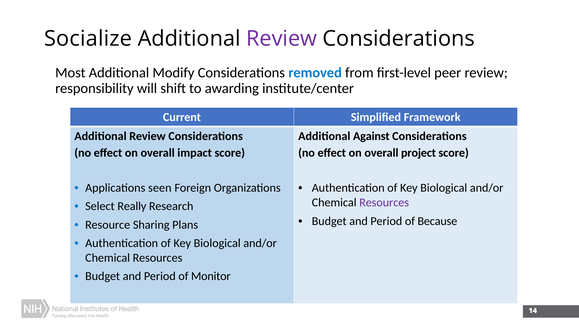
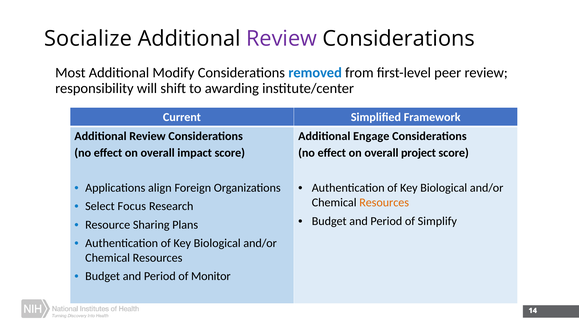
Against: Against -> Engage
seen: seen -> align
Resources at (384, 202) colour: purple -> orange
Really: Really -> Focus
Because: Because -> Simplify
